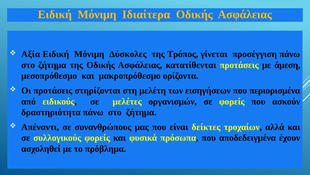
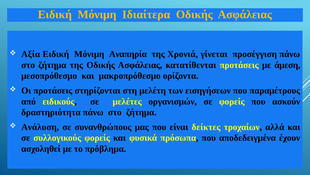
Δύσκολες: Δύσκολες -> Αναπηρία
Τρόπος: Τρόπος -> Χρονιά
περιορισμένα: περιορισμένα -> παραμέτρους
Απέναντι: Απέναντι -> Ανάλυση
